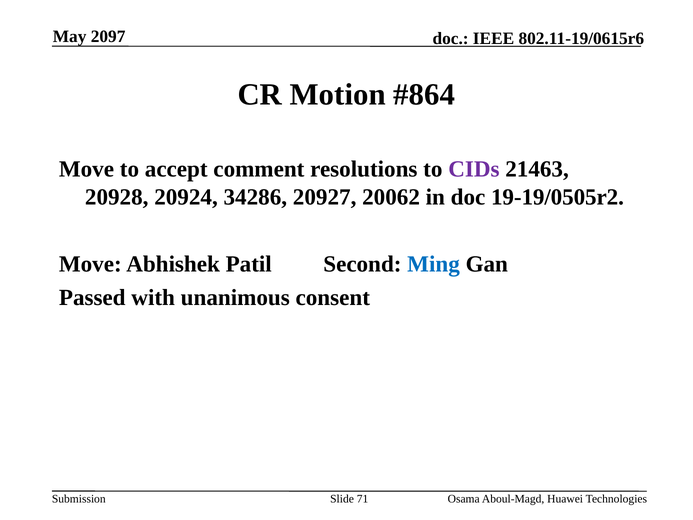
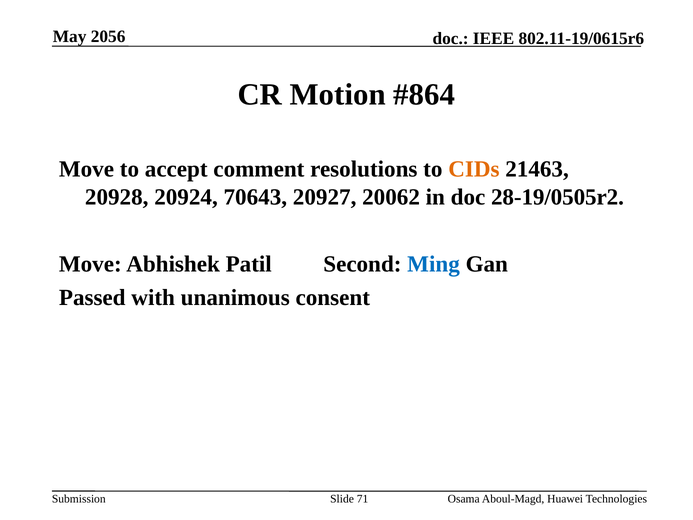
2097: 2097 -> 2056
CIDs colour: purple -> orange
34286: 34286 -> 70643
19-19/0505r2: 19-19/0505r2 -> 28-19/0505r2
